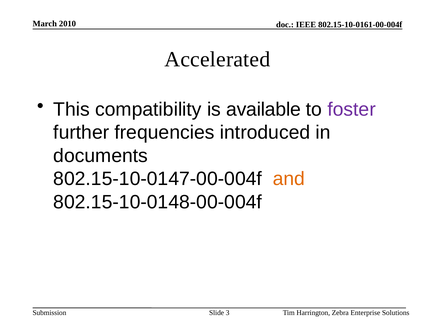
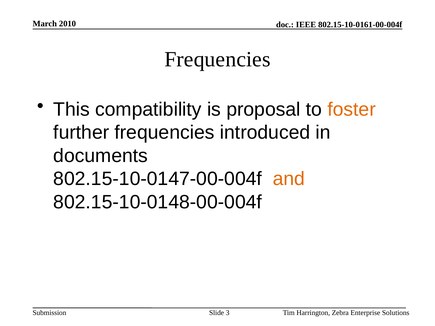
Accelerated at (217, 60): Accelerated -> Frequencies
available: available -> proposal
foster colour: purple -> orange
